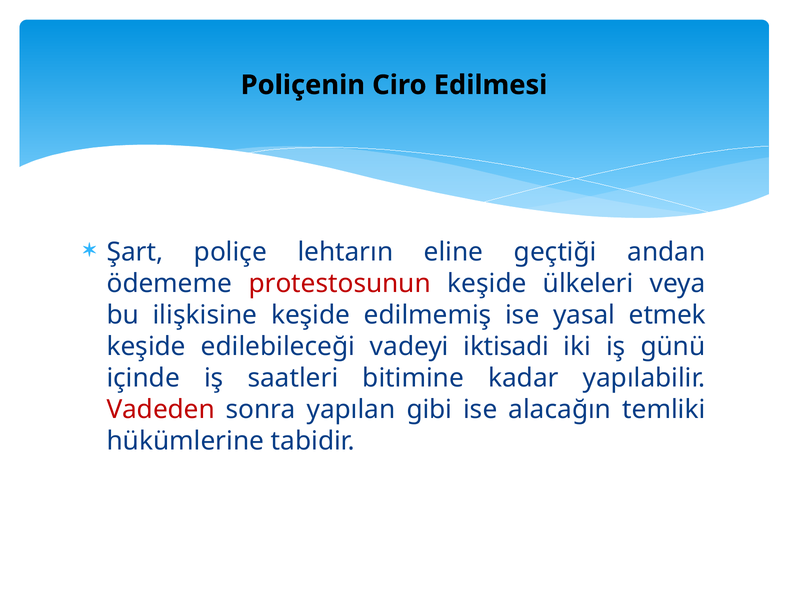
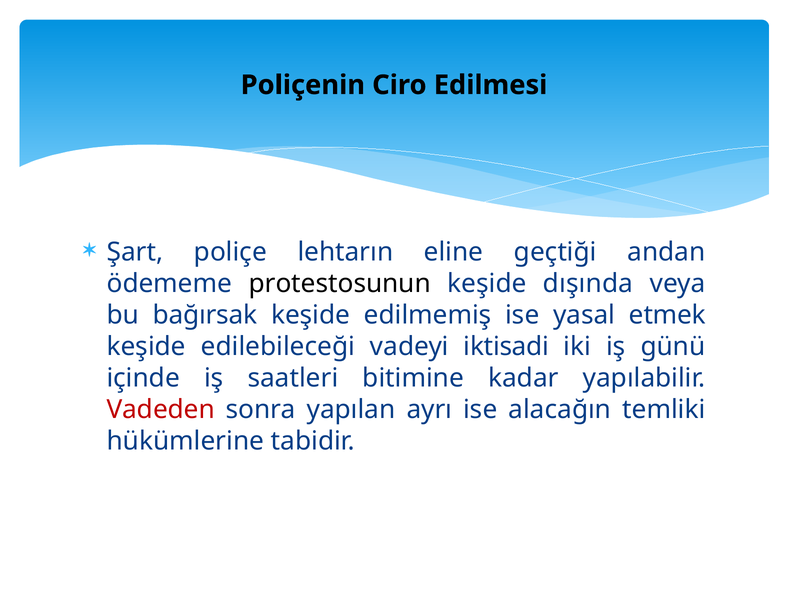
protestosunun colour: red -> black
ülkeleri: ülkeleri -> dışında
ilişkisine: ilişkisine -> bağırsak
gibi: gibi -> ayrı
